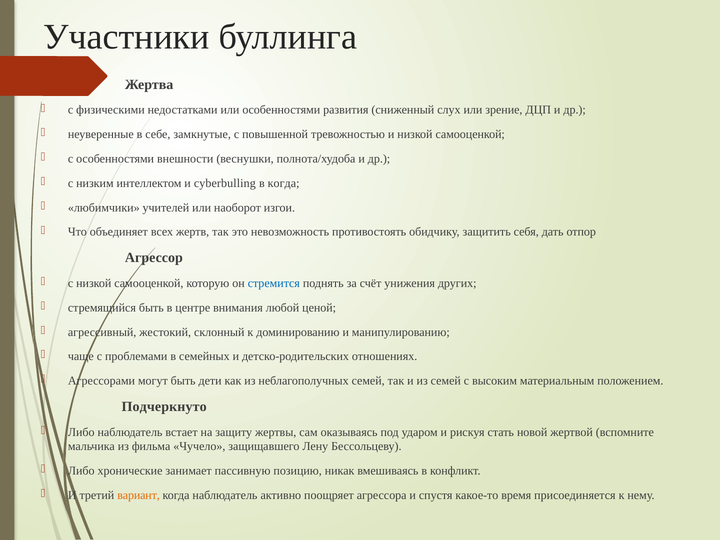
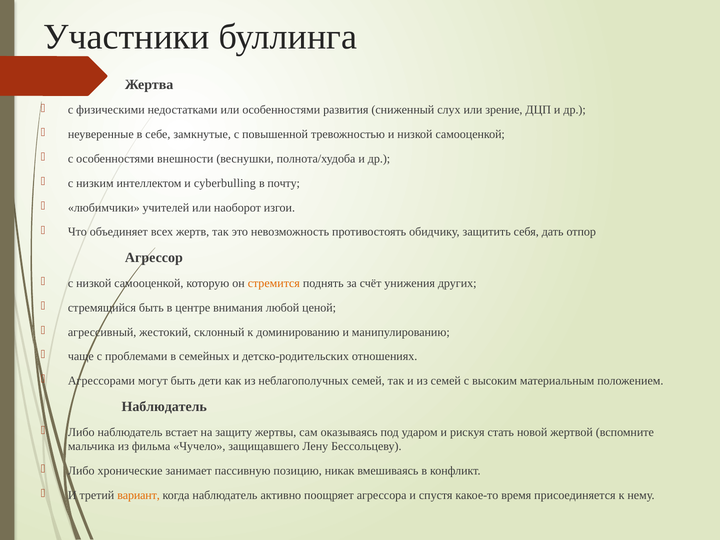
в когда: когда -> почту
стремится colour: blue -> orange
Подчеркнуто at (164, 407): Подчеркнуто -> Наблюдатель
